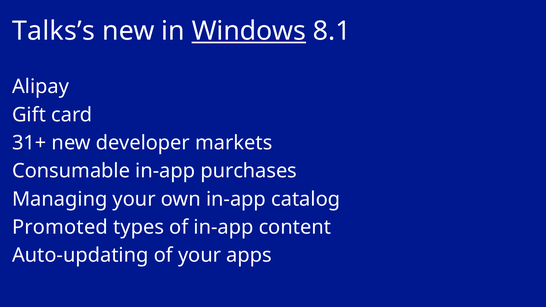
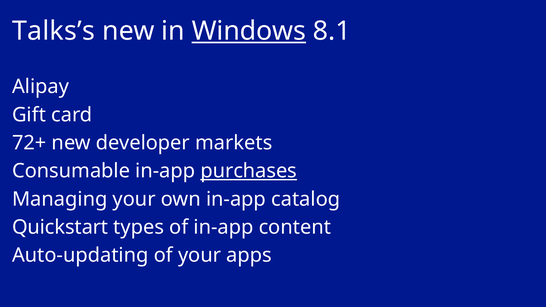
31+: 31+ -> 72+
purchases underline: none -> present
Promoted: Promoted -> Quickstart
